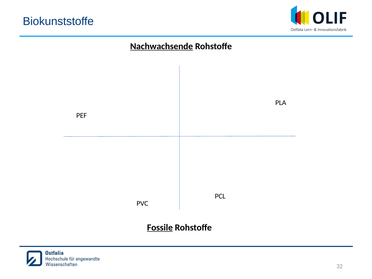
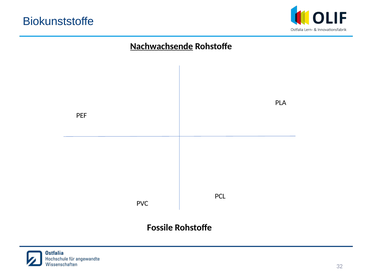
Fossile underline: present -> none
